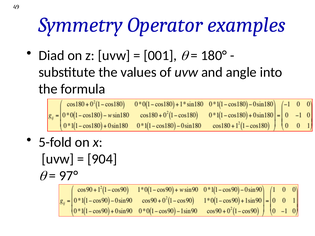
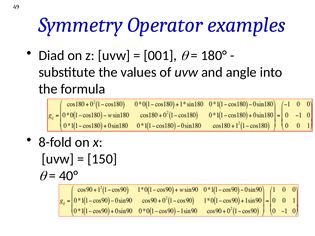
5-fold: 5-fold -> 8-fold
904: 904 -> 150
97°: 97° -> 40°
